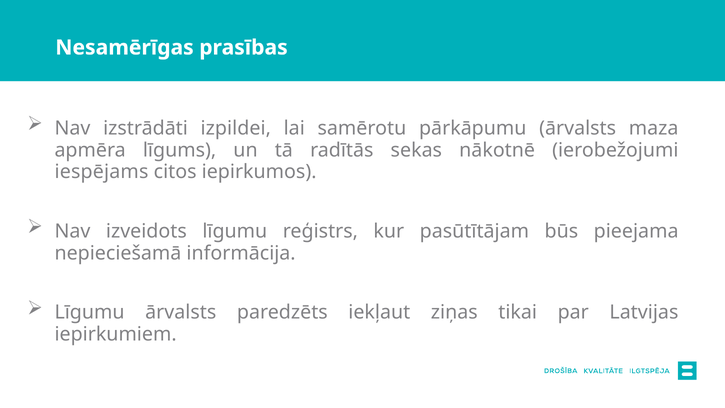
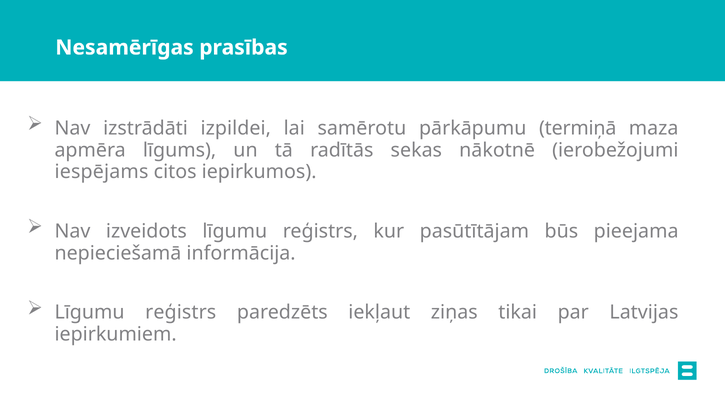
pārkāpumu ārvalsts: ārvalsts -> termiņā
ārvalsts at (181, 312): ārvalsts -> reģistrs
